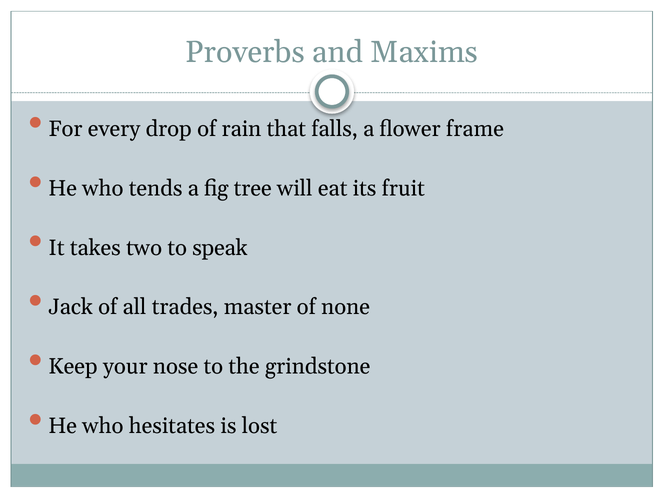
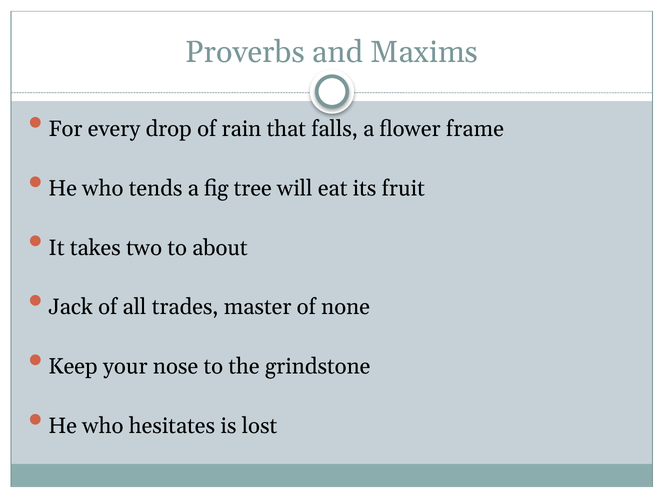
speak: speak -> about
